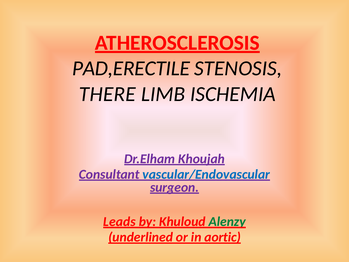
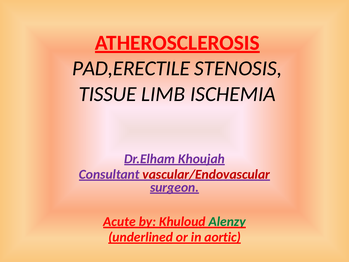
THERE: THERE -> TISSUE
vascular/Endovascular colour: blue -> red
Leads: Leads -> Acute
